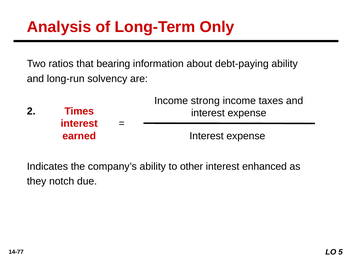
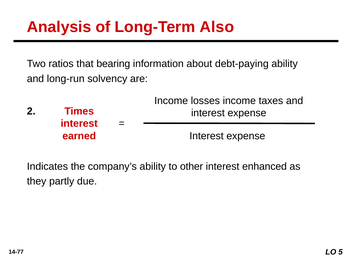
Only: Only -> Also
strong: strong -> losses
notch: notch -> partly
